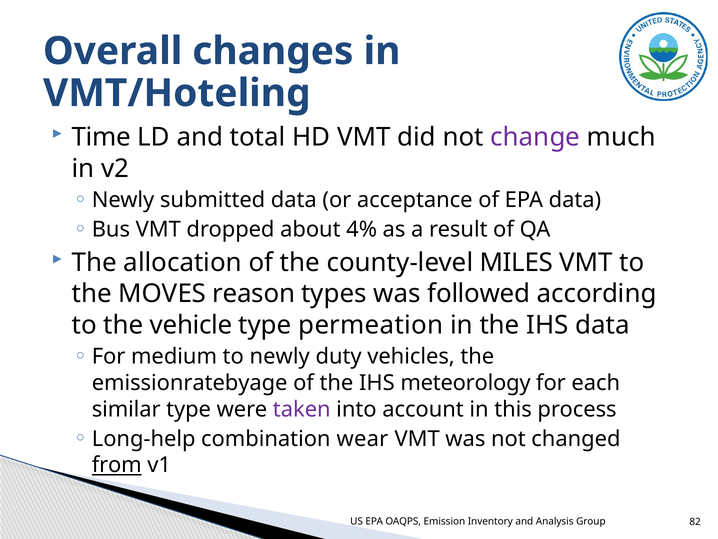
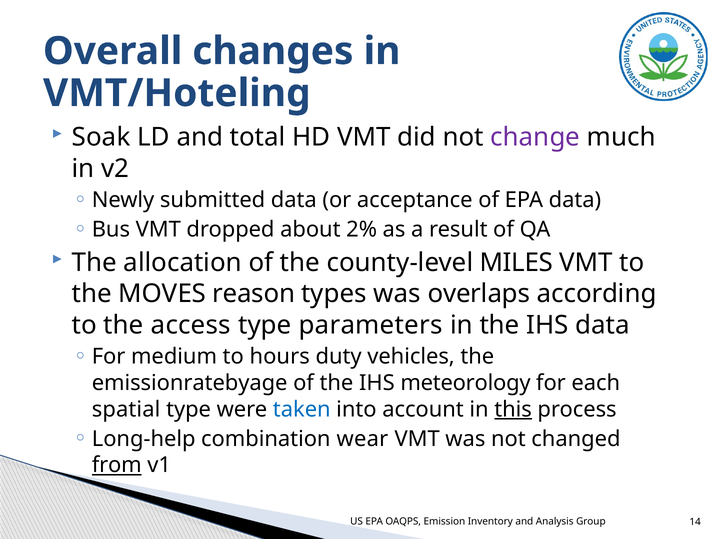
Time: Time -> Soak
4%: 4% -> 2%
followed: followed -> overlaps
vehicle: vehicle -> access
permeation: permeation -> parameters
to newly: newly -> hours
similar: similar -> spatial
taken colour: purple -> blue
this underline: none -> present
82: 82 -> 14
